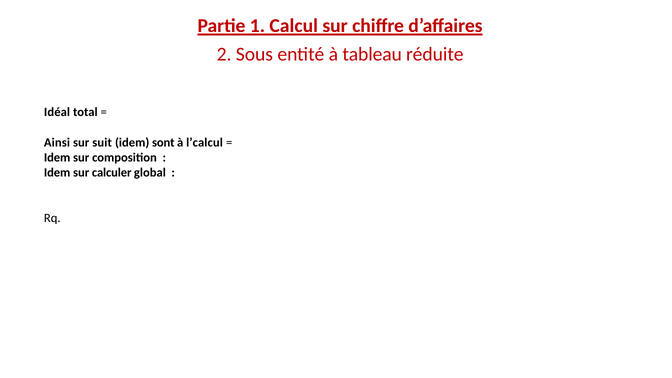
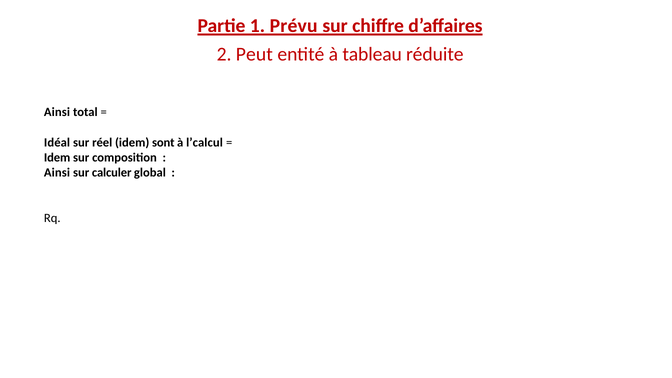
Calcul: Calcul -> Prévu
Sous: Sous -> Peut
Idéal at (57, 112): Idéal -> Ainsi
Ainsi: Ainsi -> Idéal
suit: suit -> réel
Idem at (57, 173): Idem -> Ainsi
